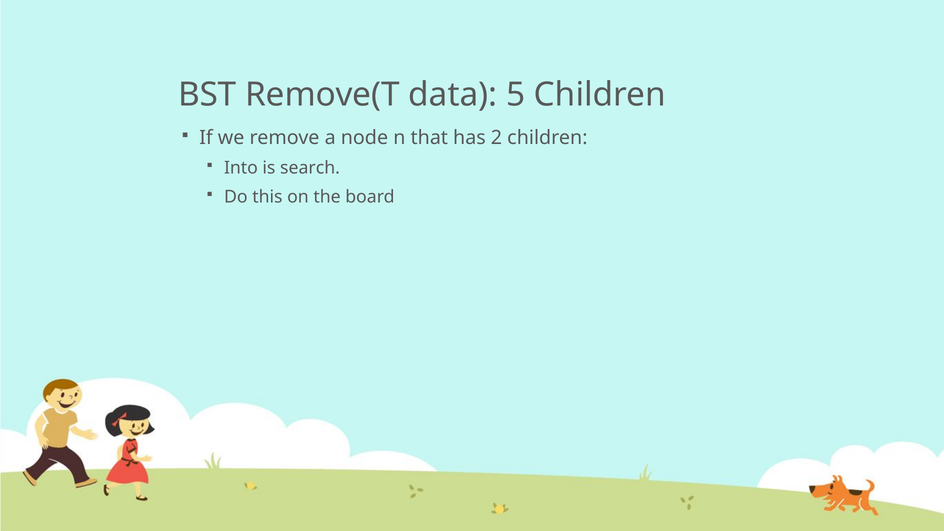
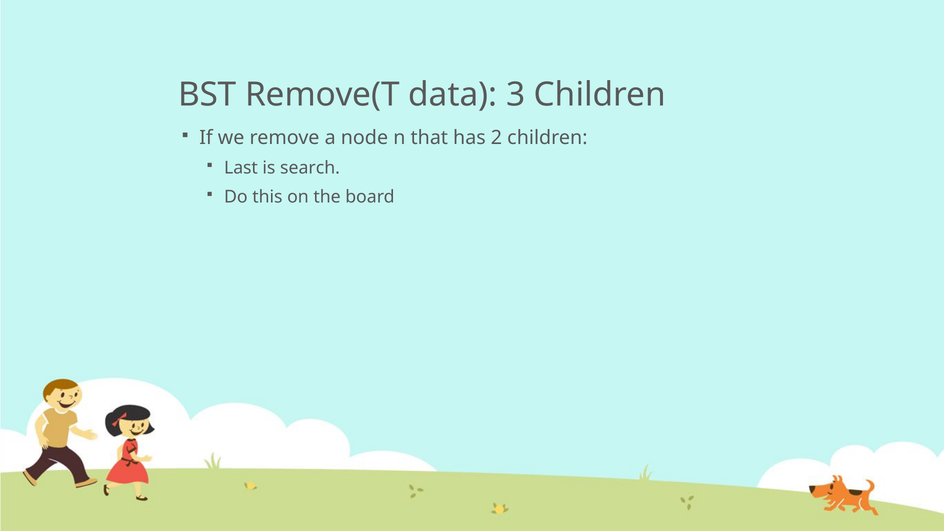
5: 5 -> 3
Into: Into -> Last
